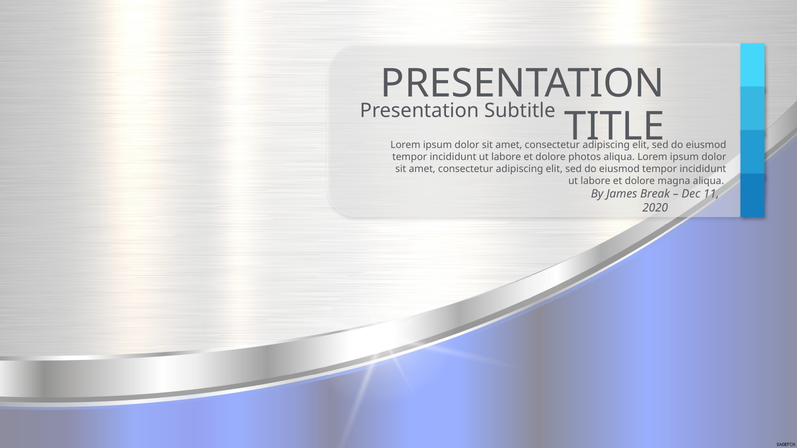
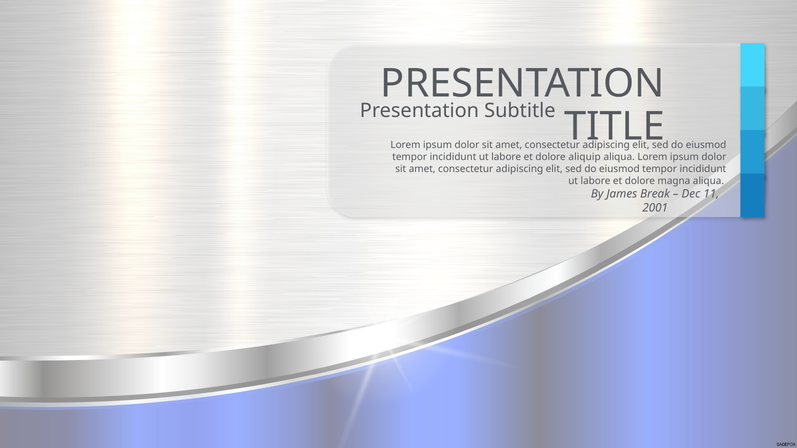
photos: photos -> aliquip
2020: 2020 -> 2001
